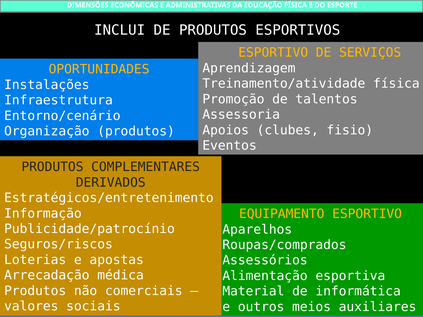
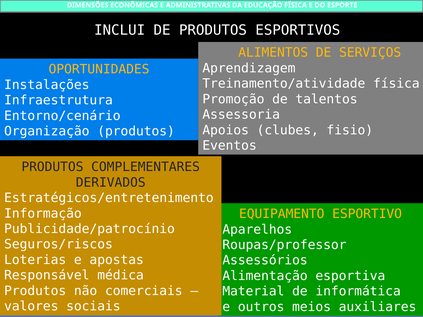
ESPORTIVO at (273, 53): ESPORTIVO -> ALIMENTOS
Roupas/comprados: Roupas/comprados -> Roupas/professor
Arrecadação: Arrecadação -> Responsável
